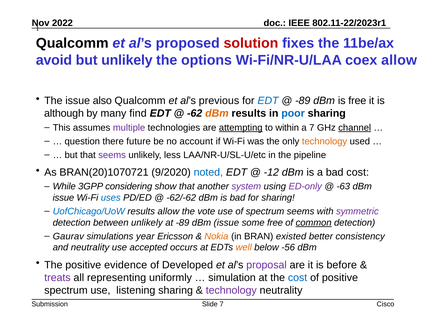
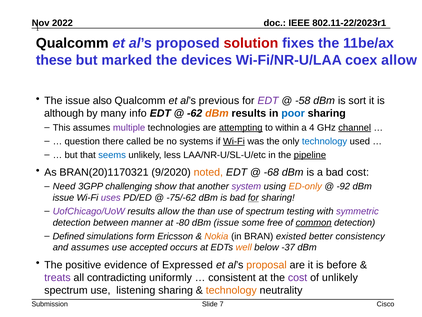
avoid: avoid -> these
but unlikely: unlikely -> marked
options: options -> devices
EDT at (268, 101) colour: blue -> purple
-89 at (303, 101): -89 -> -58
is free: free -> sort
find: find -> info
a 7: 7 -> 4
future: future -> called
account: account -> systems
Wi-Fi at (234, 141) underline: none -> present
technology at (325, 141) colour: orange -> blue
seems at (112, 155) colour: purple -> blue
pipeline underline: none -> present
BRAN(20)1070721: BRAN(20)1070721 -> BRAN(20)1170321
noted colour: blue -> orange
-12: -12 -> -68
While: While -> Need
considering: considering -> challenging
ED-only colour: purple -> orange
-63: -63 -> -92
uses colour: blue -> purple
-62/-62: -62/-62 -> -75/-62
for at (253, 197) underline: none -> present
UofChicago/UoW colour: blue -> purple
vote: vote -> than
spectrum seems: seems -> testing
between unlikely: unlikely -> manner
at -89: -89 -> -80
Gaurav: Gaurav -> Defined
year: year -> form
and neutrality: neutrality -> assumes
-56: -56 -> -37
Developed: Developed -> Expressed
proposal colour: purple -> orange
representing: representing -> contradicting
simulation: simulation -> consistent
cost at (298, 277) colour: blue -> purple
of positive: positive -> unlikely
technology at (231, 290) colour: purple -> orange
